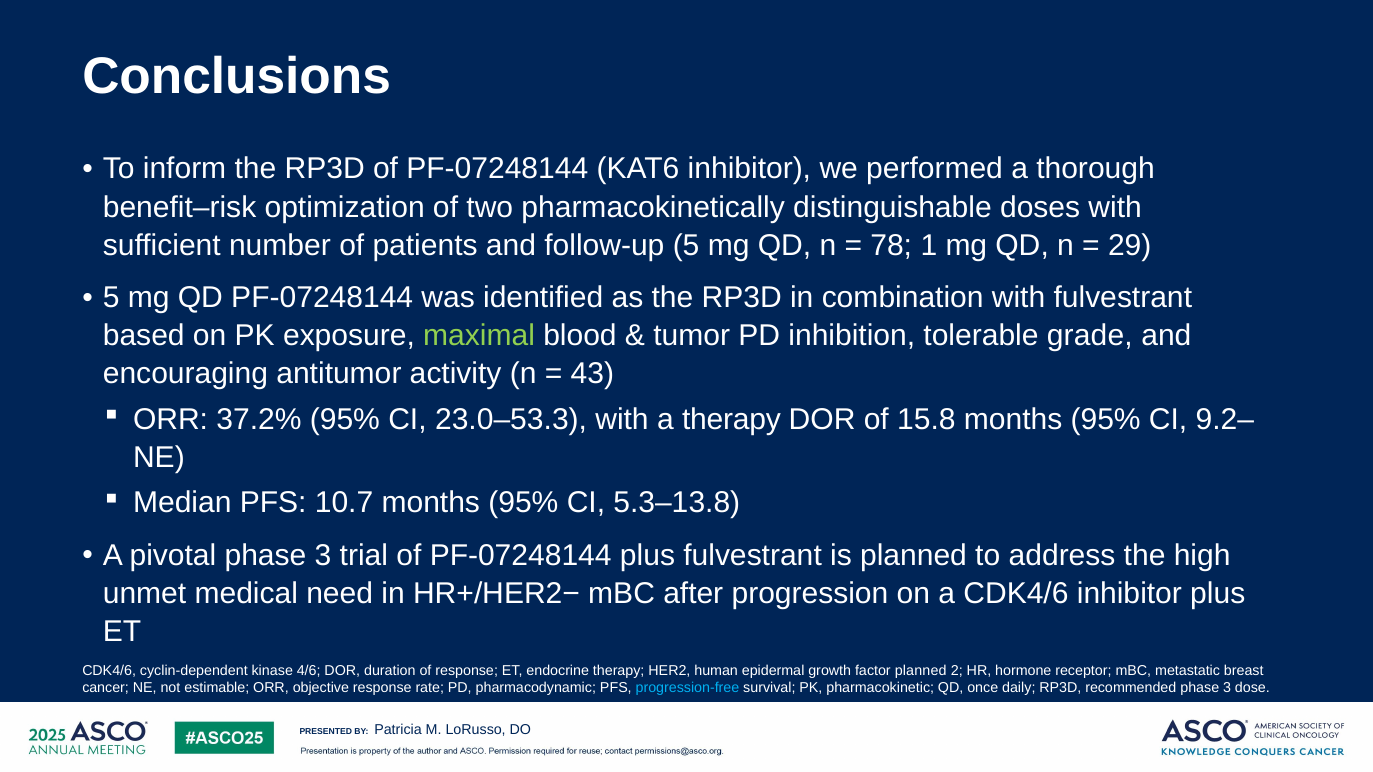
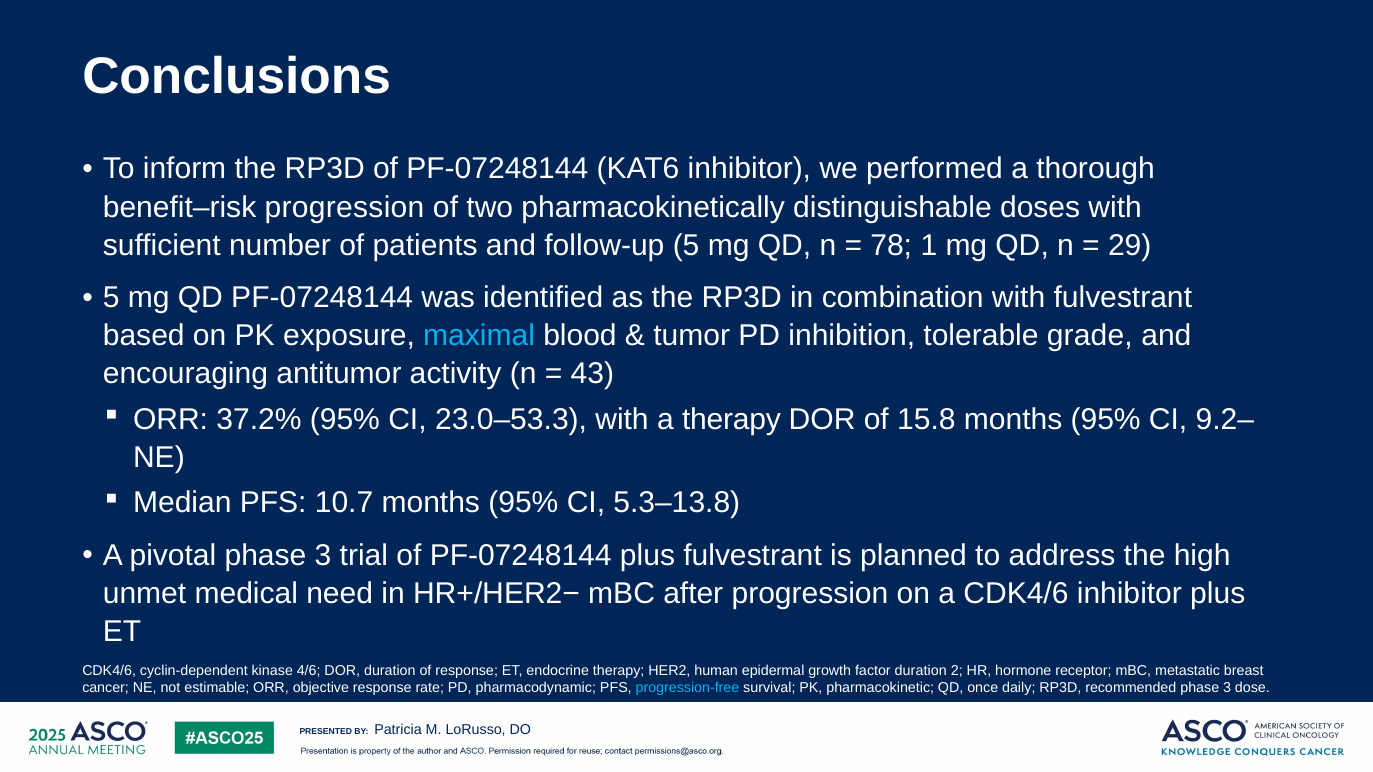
benefit–risk optimization: optimization -> progression
maximal colour: light green -> light blue
factor planned: planned -> duration
